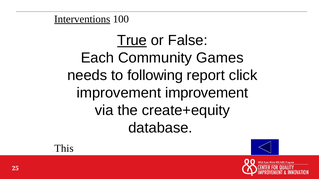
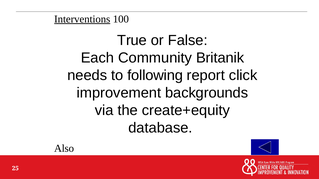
True underline: present -> none
Games: Games -> Britanik
improvement improvement: improvement -> backgrounds
This: This -> Also
